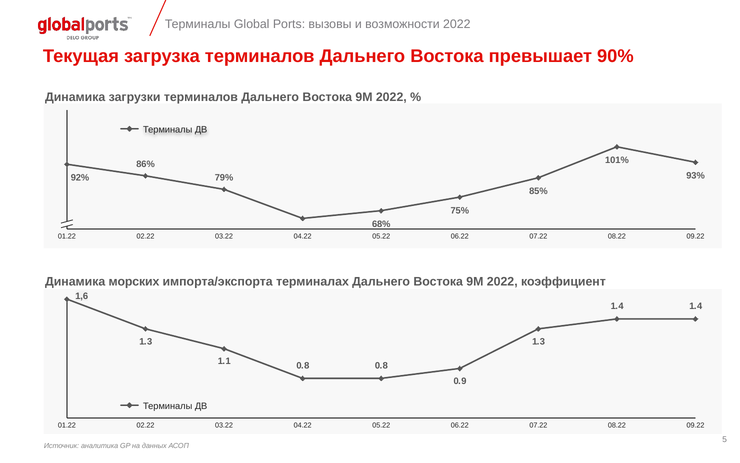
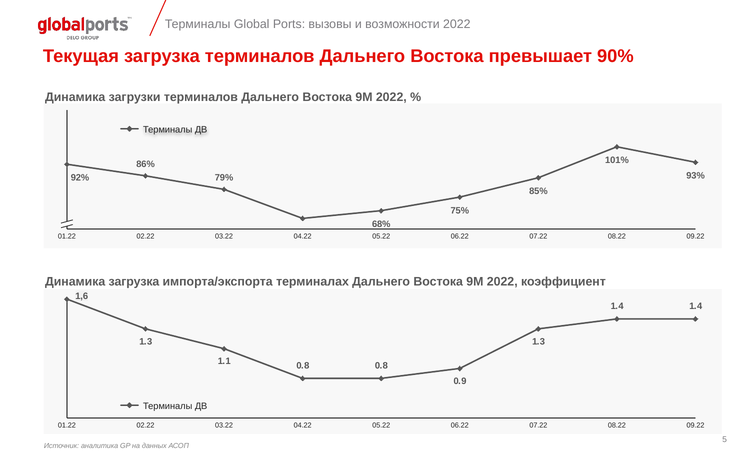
Динамика морских: морских -> загрузка
